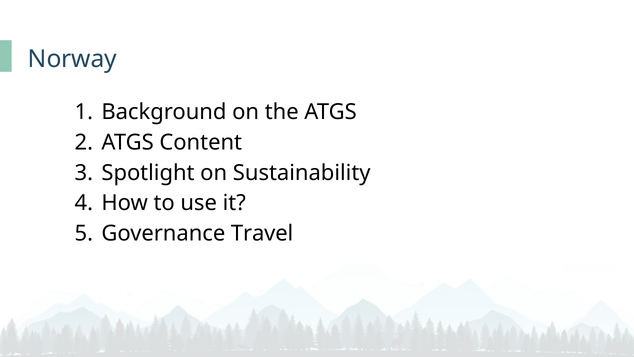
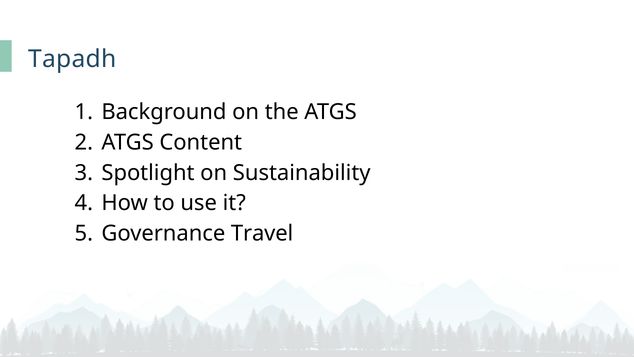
Norway: Norway -> Tapadh
